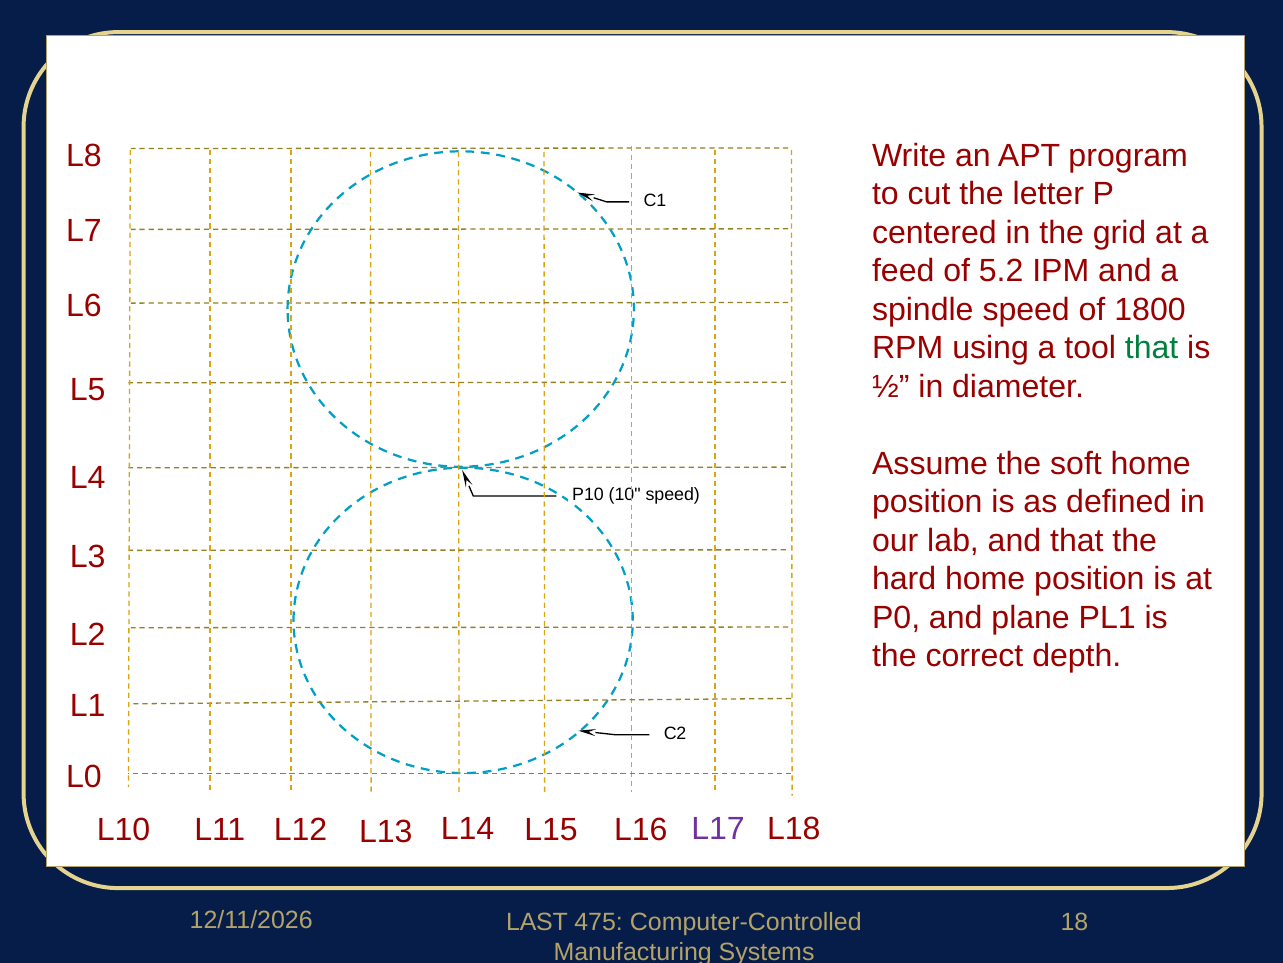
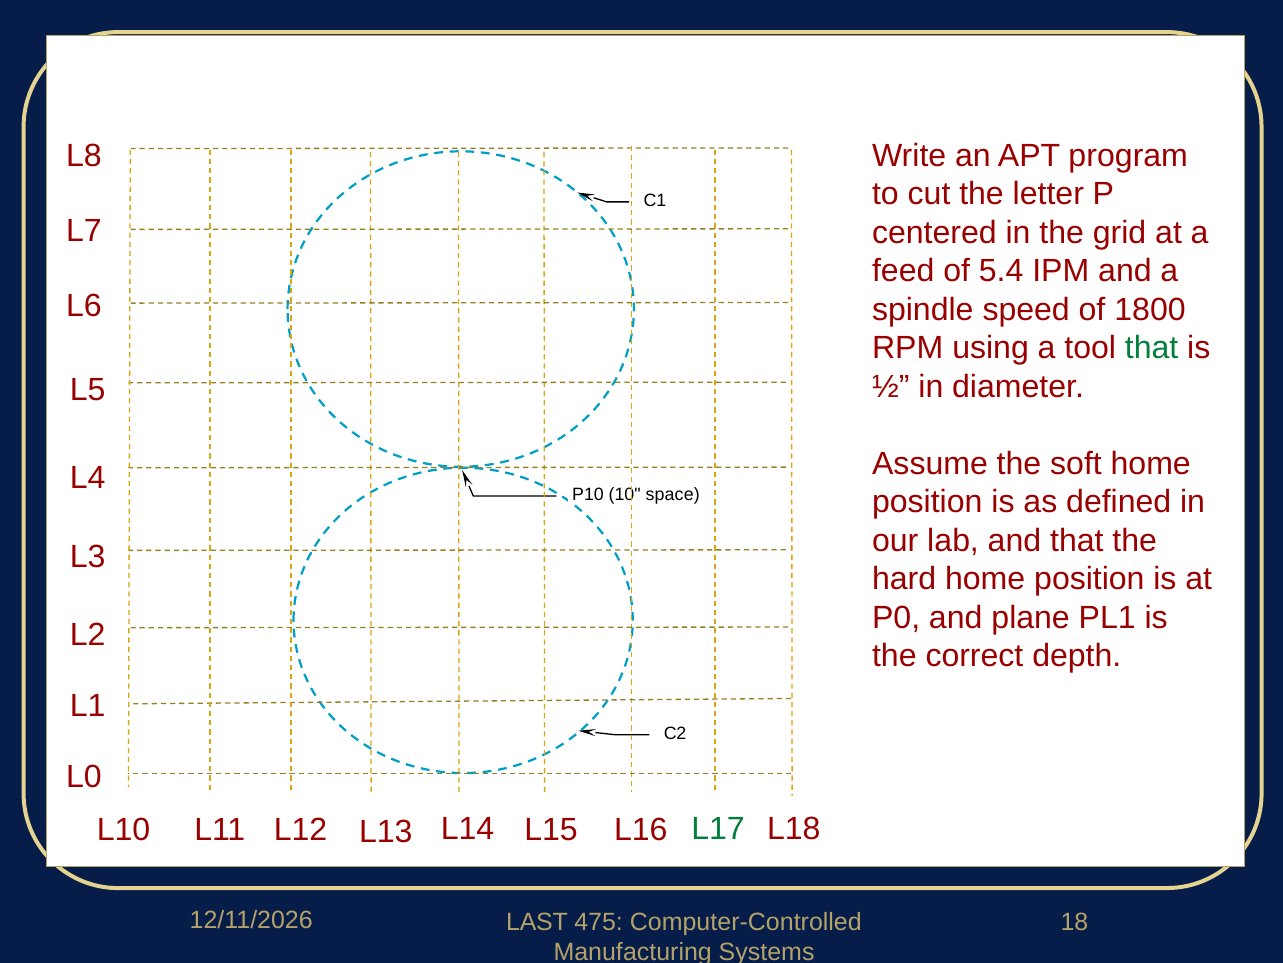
5.2: 5.2 -> 5.4
10 speed: speed -> space
L17 colour: purple -> green
